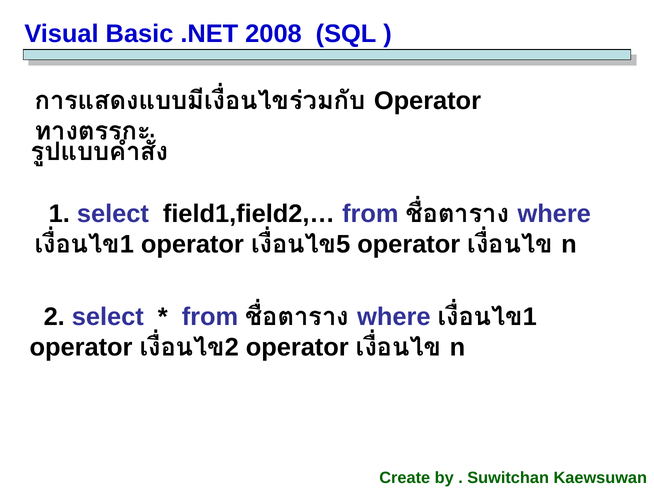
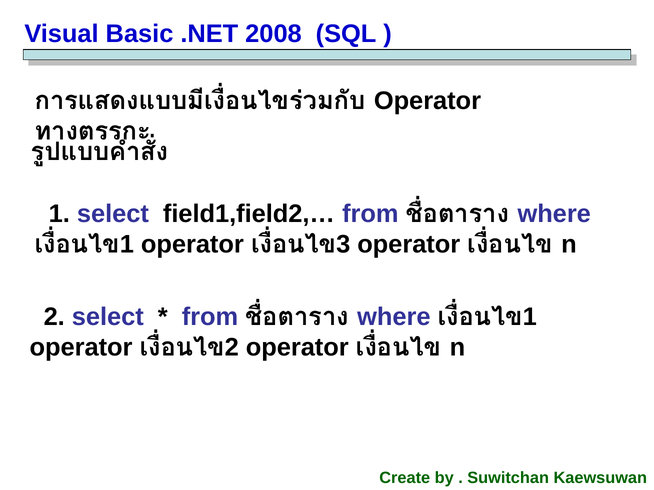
5: 5 -> 3
